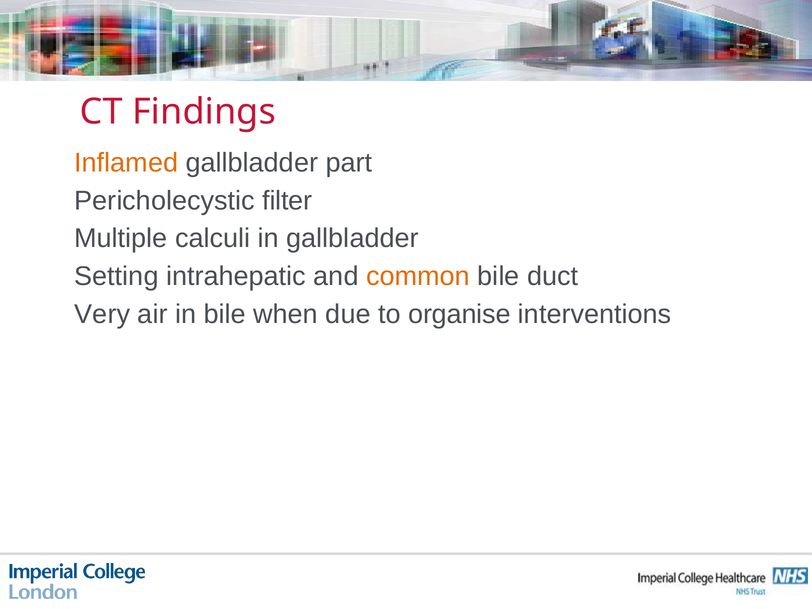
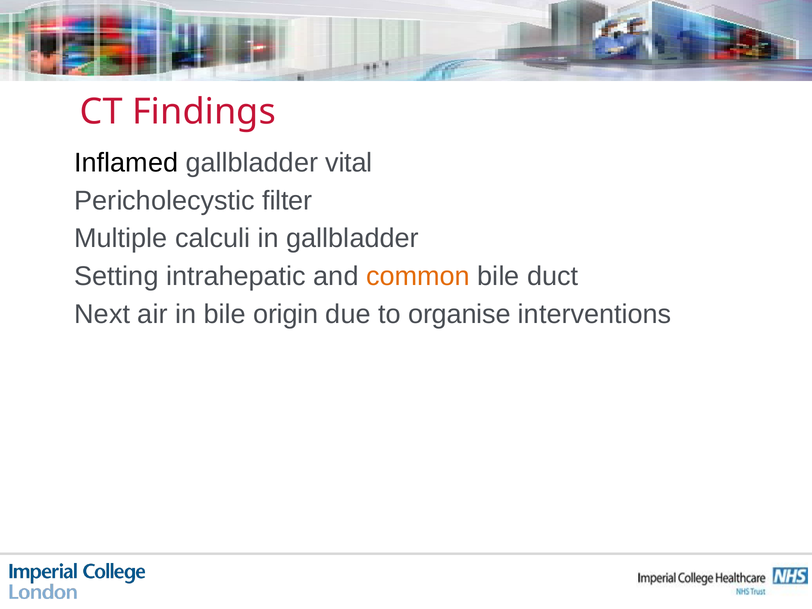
Inflamed colour: orange -> black
part: part -> vital
Very: Very -> Next
when: when -> origin
